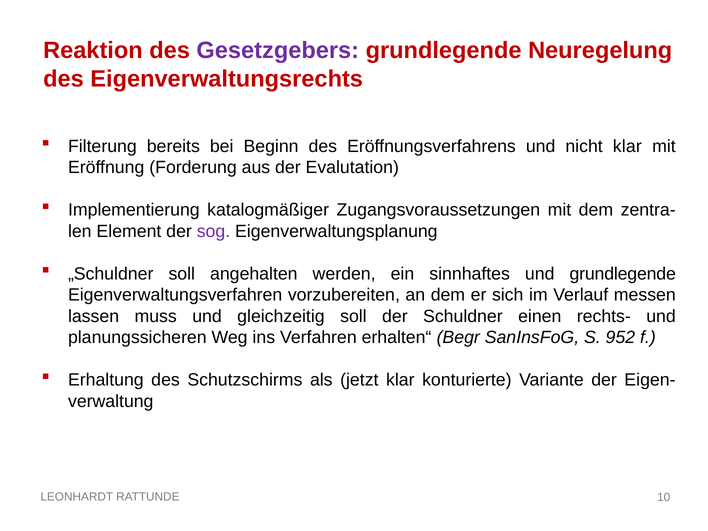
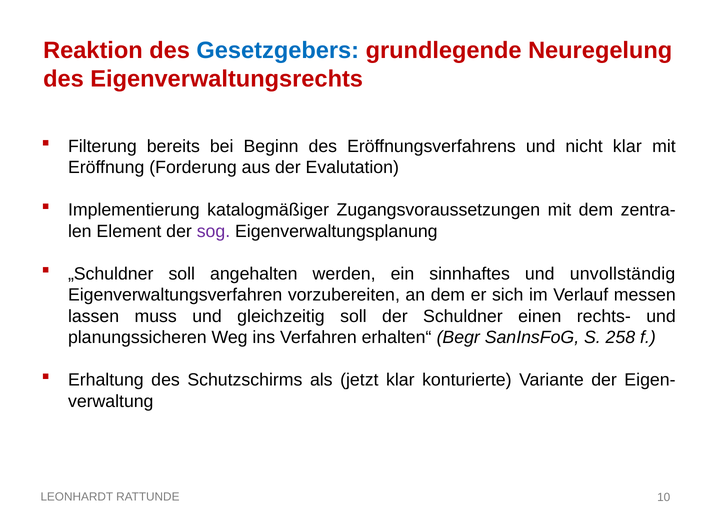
Gesetzgebers colour: purple -> blue
und grundlegende: grundlegende -> unvollständig
952: 952 -> 258
